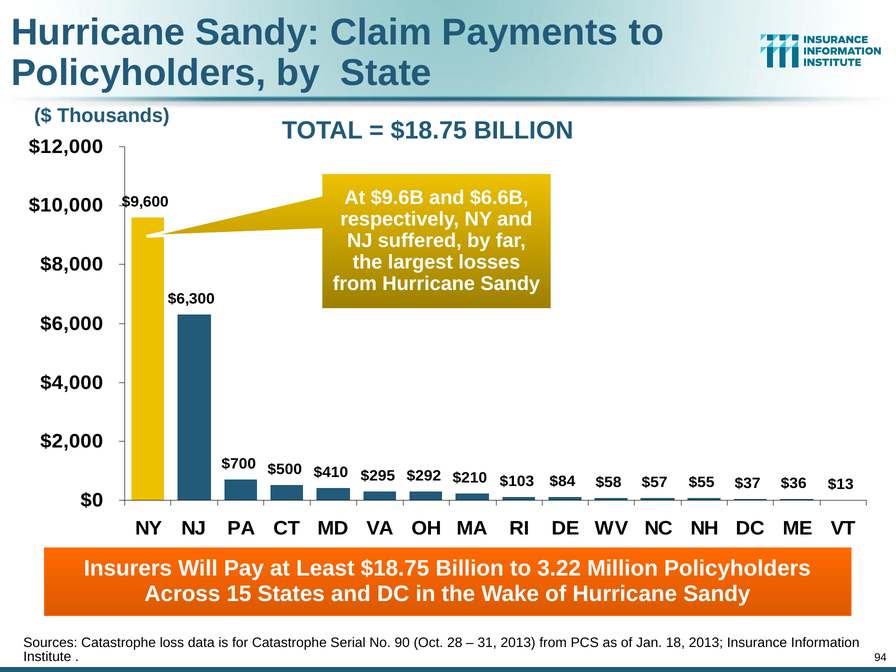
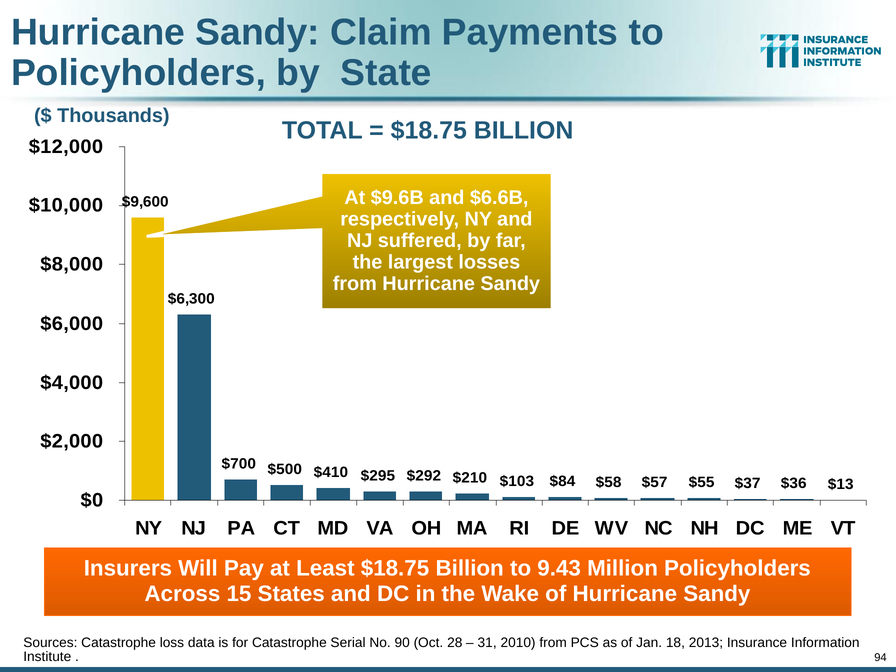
3.22: 3.22 -> 9.43
31 2013: 2013 -> 2010
